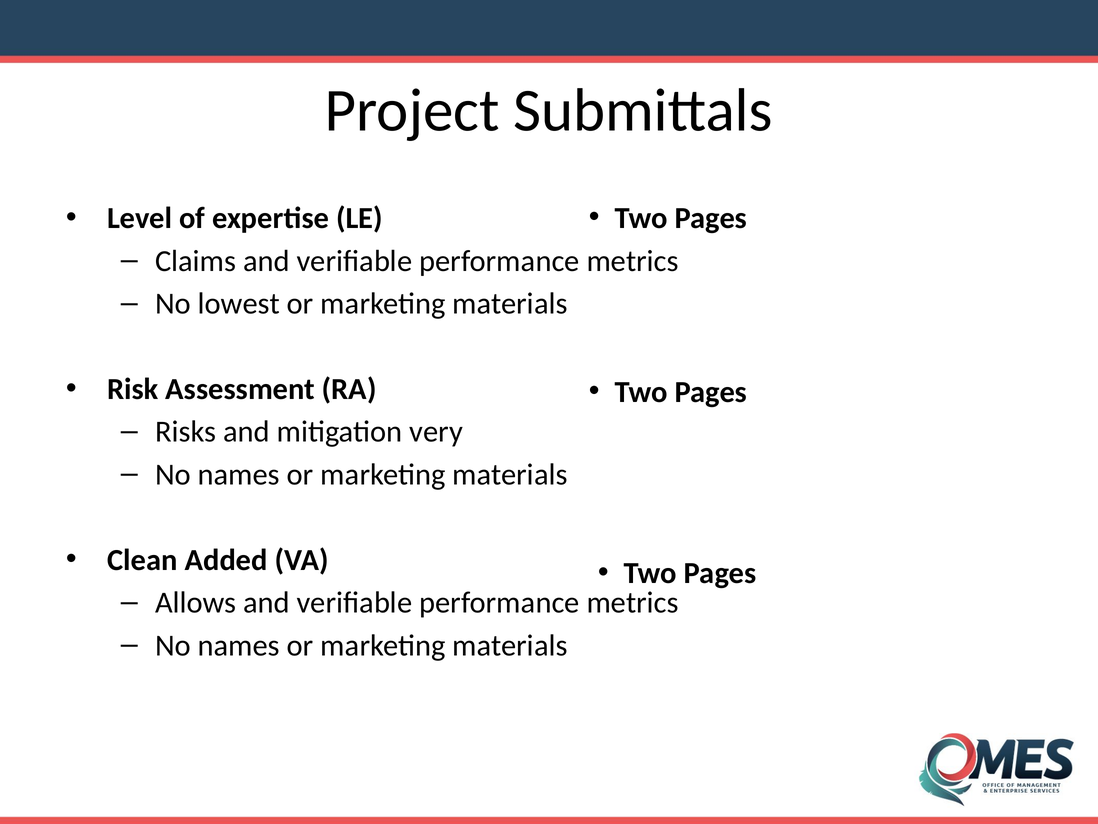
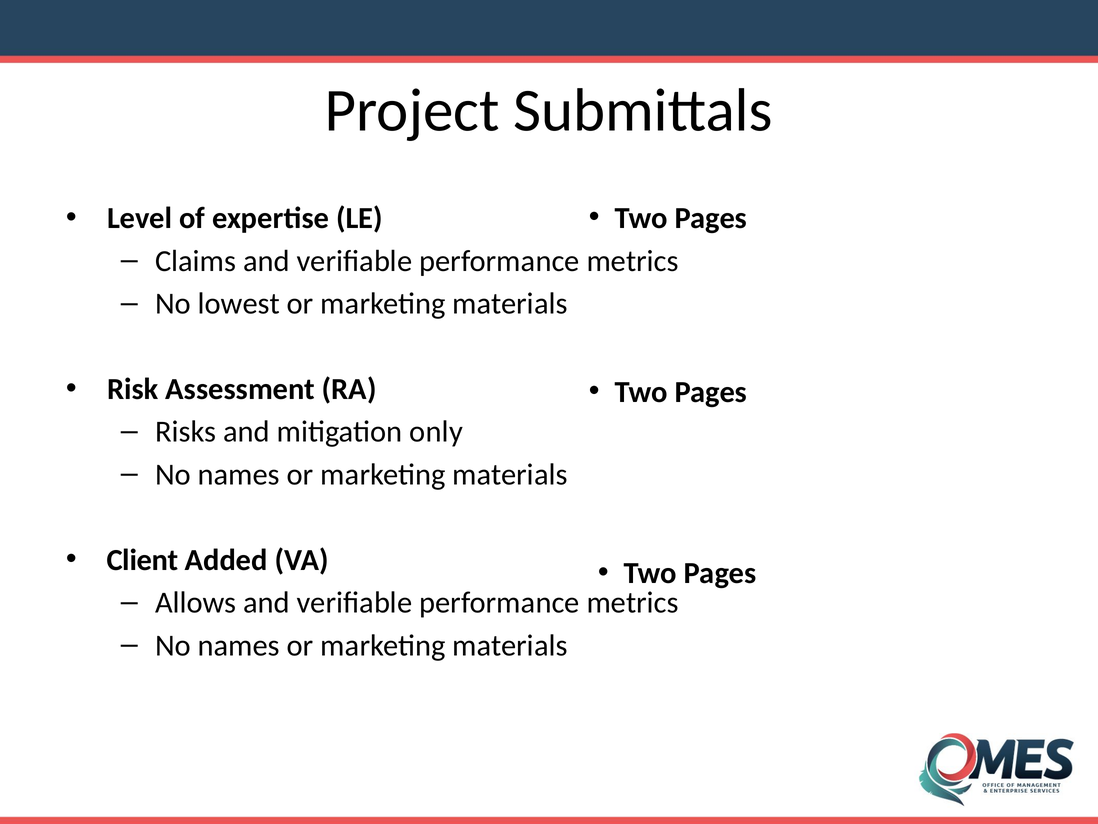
very: very -> only
Clean: Clean -> Client
